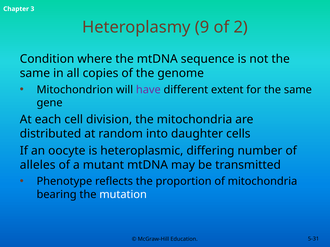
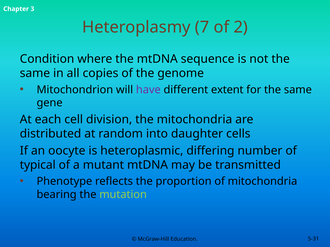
9: 9 -> 7
alleles: alleles -> typical
mutation colour: white -> light green
